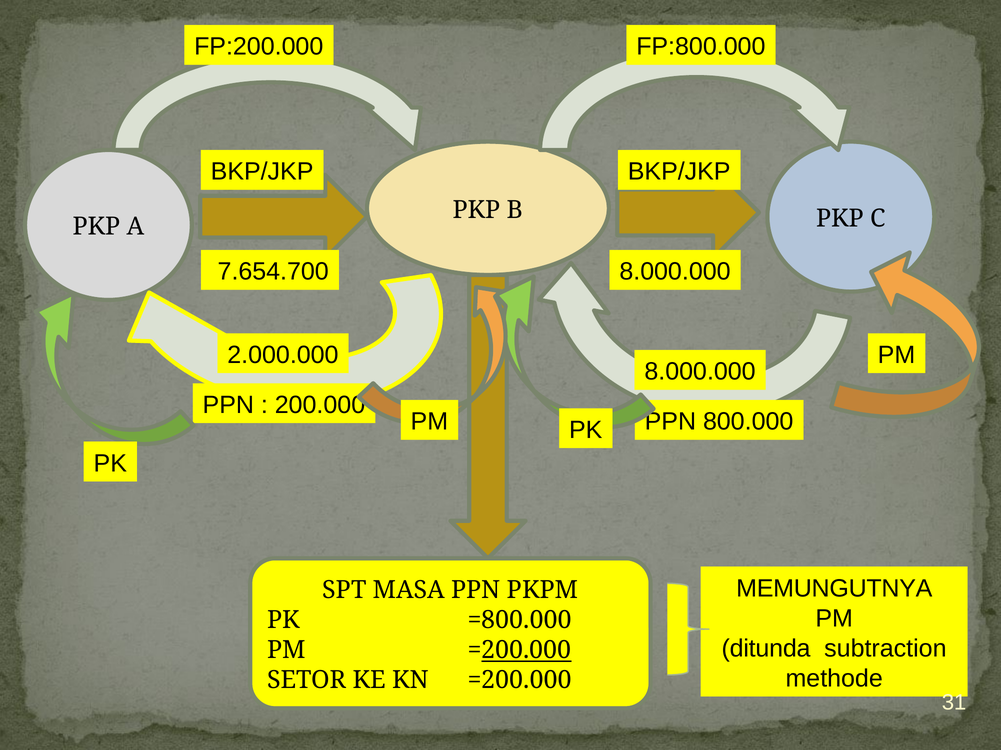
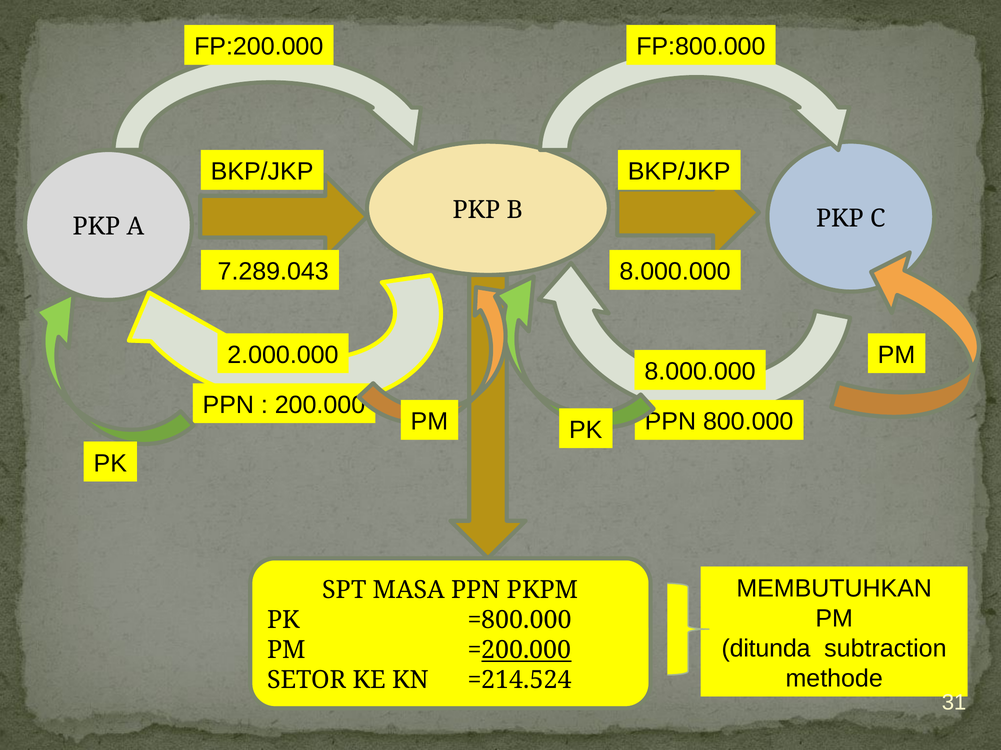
7.654.700: 7.654.700 -> 7.289.043
MEMUNGUTNYA: MEMUNGUTNYA -> MEMBUTUHKAN
KN =200.000: =200.000 -> =214.524
